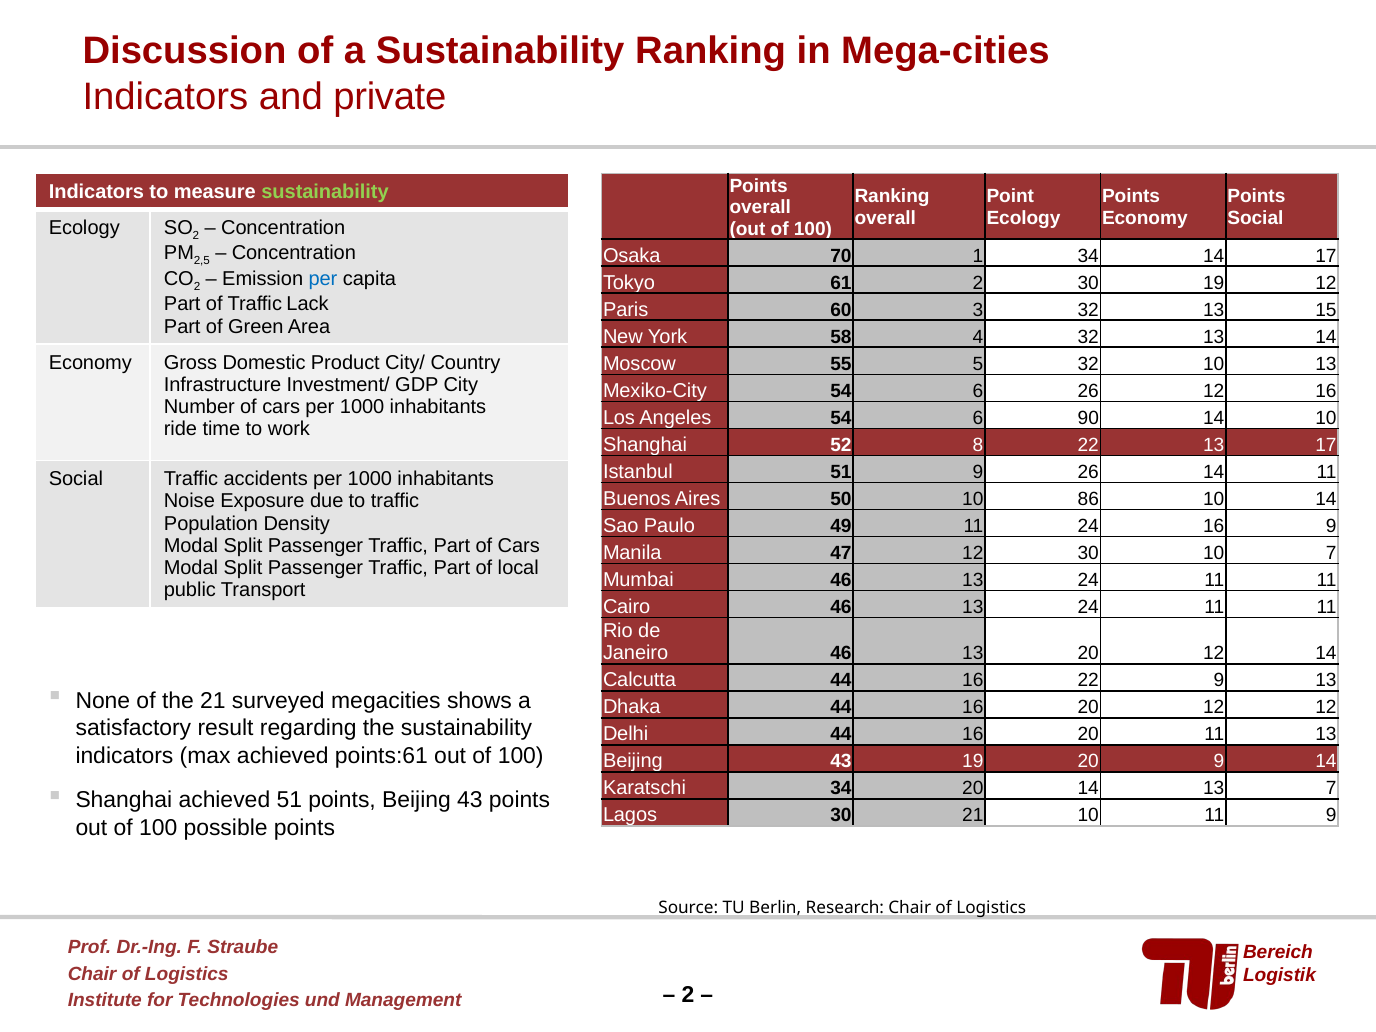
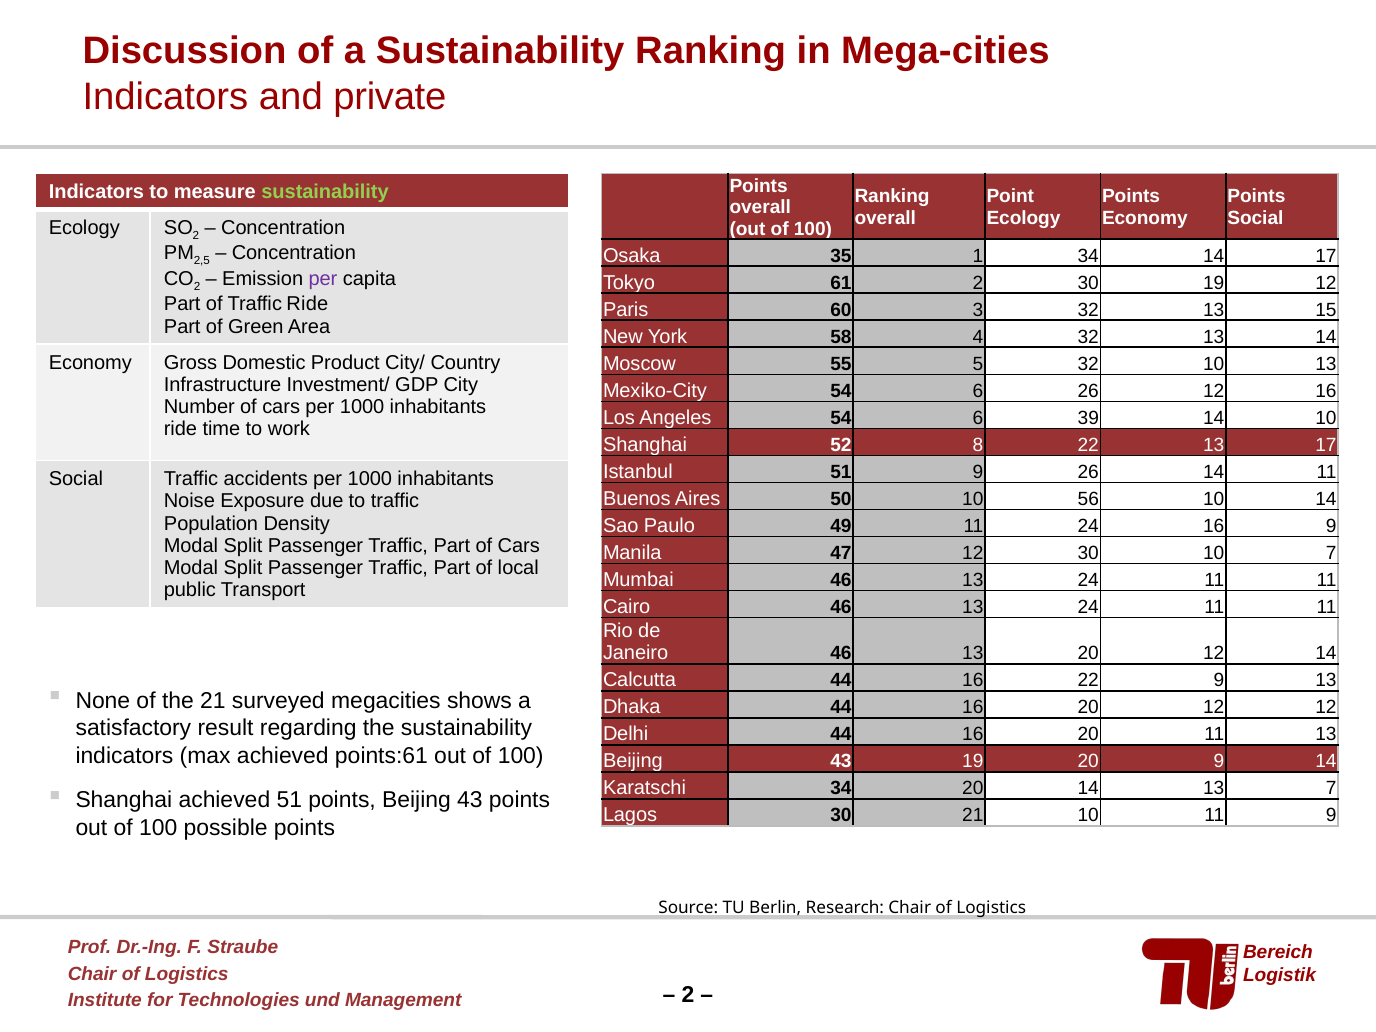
70: 70 -> 35
per at (323, 279) colour: blue -> purple
Traffic Lack: Lack -> Ride
90: 90 -> 39
86: 86 -> 56
